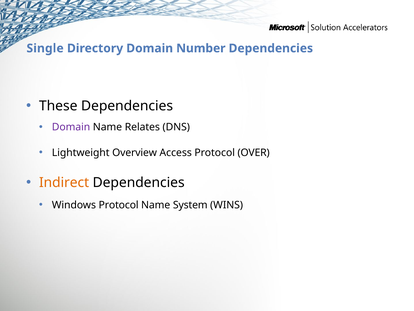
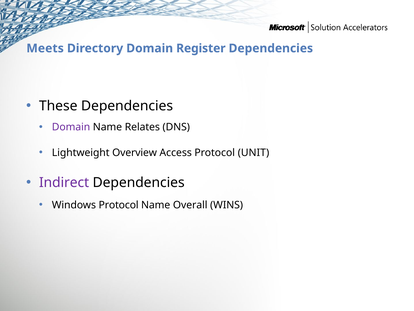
Single: Single -> Meets
Number: Number -> Register
OVER: OVER -> UNIT
Indirect colour: orange -> purple
System: System -> Overall
